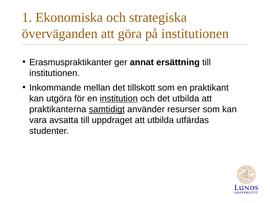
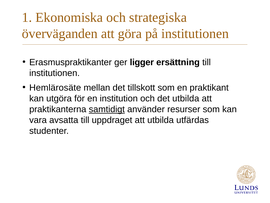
annat: annat -> ligger
Inkommande: Inkommande -> Hemlärosäte
institution underline: present -> none
